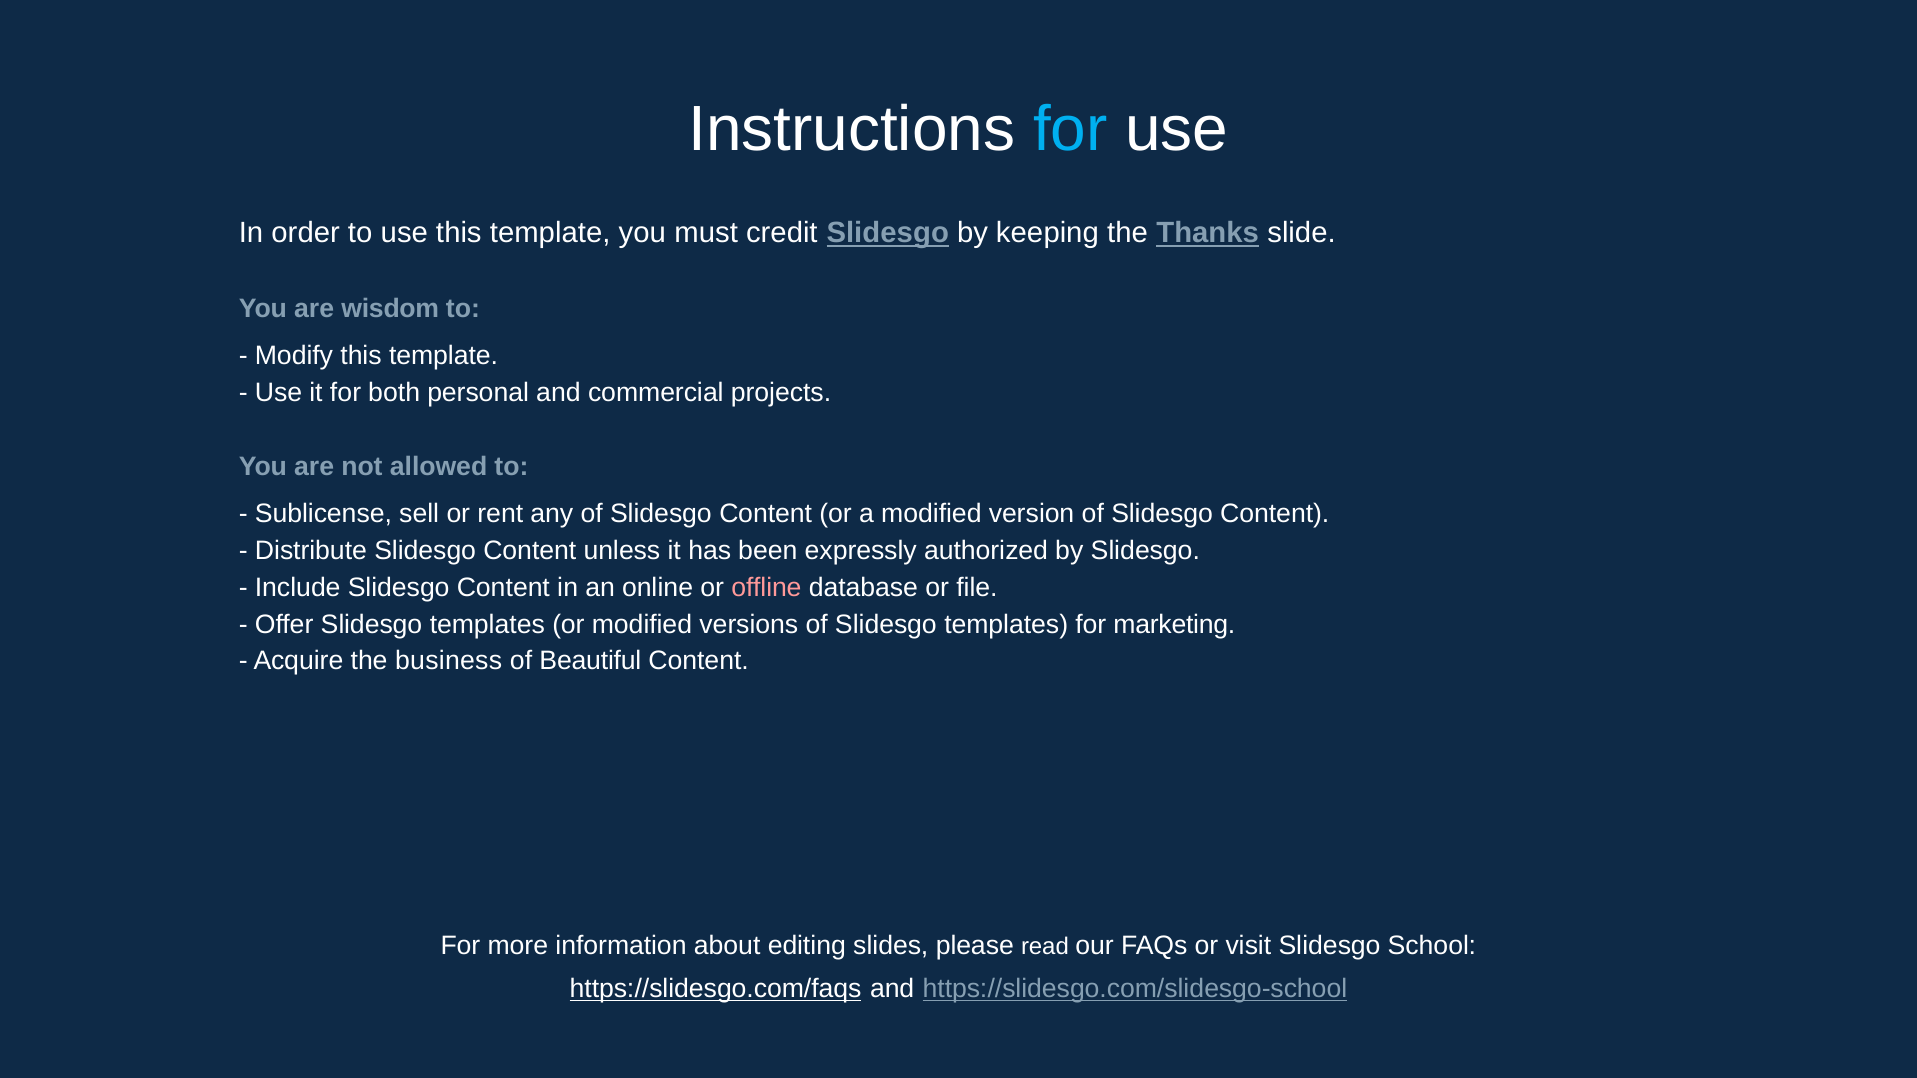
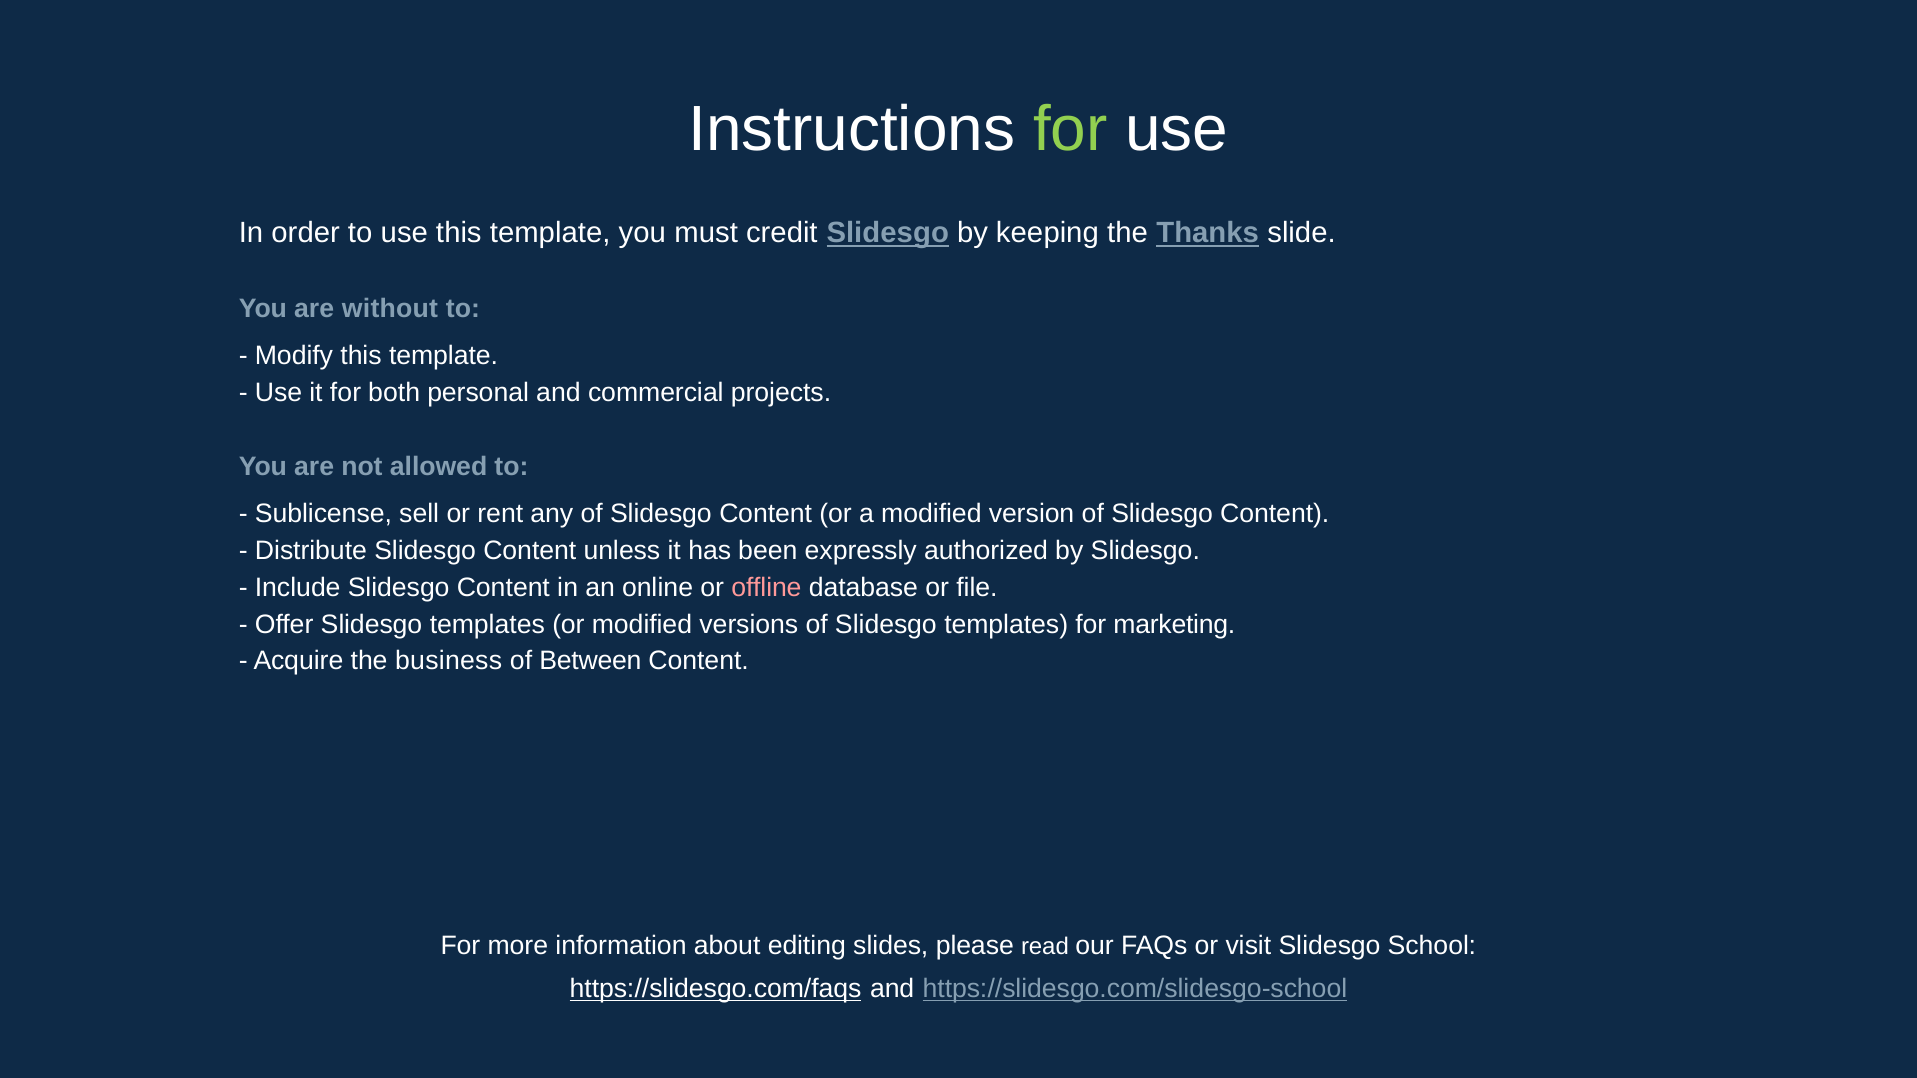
for at (1070, 130) colour: light blue -> light green
wisdom: wisdom -> without
Beautiful: Beautiful -> Between
